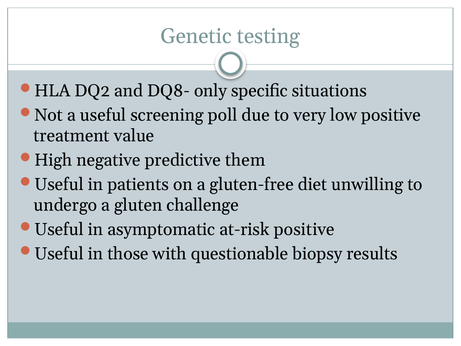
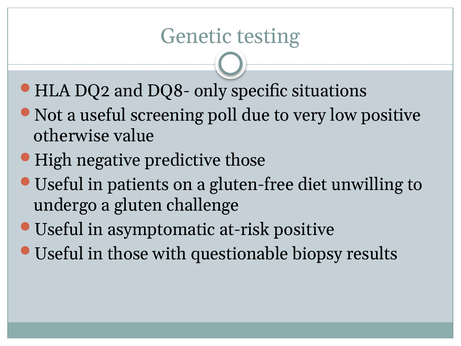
treatment: treatment -> otherwise
predictive them: them -> those
